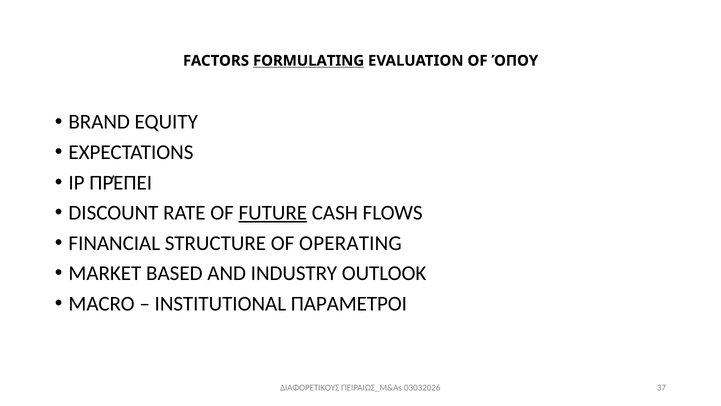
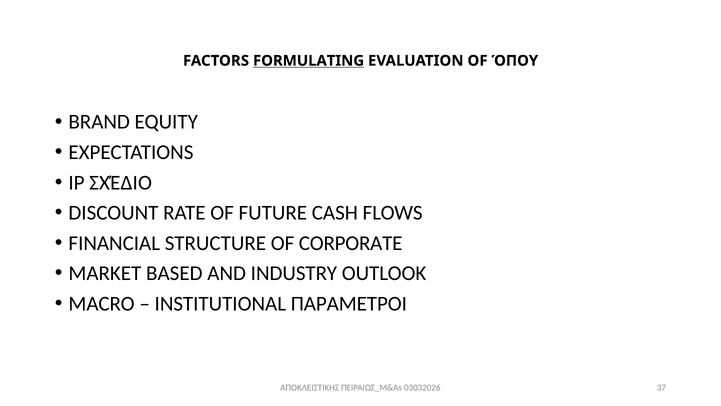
ΠΡΈΠΕΙ: ΠΡΈΠΕΙ -> ΣΧΈΔΙΟ
FUTURE underline: present -> none
OPERATING: OPERATING -> CORPORATE
ΔΙΑΦΟΡΕΤΙΚΟΥΣ: ΔΙΑΦΟΡΕΤΙΚΟΥΣ -> ΑΠΟΚΛΕΙΣΤΙΚΗΣ
